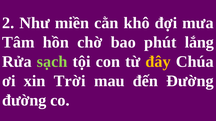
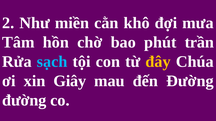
lắng: lắng -> trần
sạch colour: light green -> light blue
Trời: Trời -> Giây
